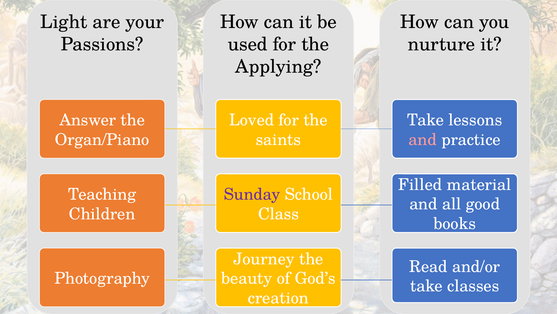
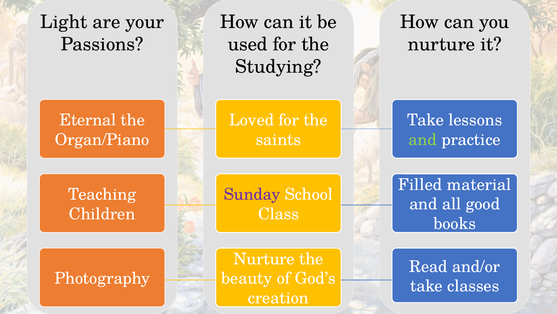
Applying: Applying -> Studying
Answer: Answer -> Eternal
and at (423, 139) colour: pink -> light green
Journey at (264, 258): Journey -> Nurture
